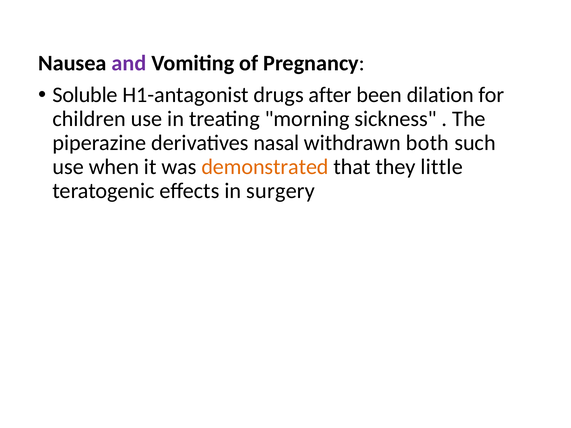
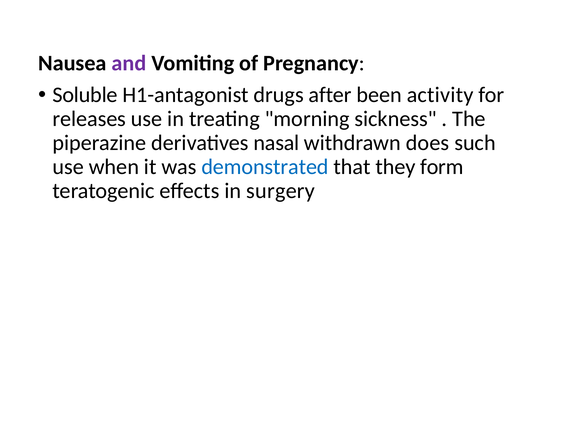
dilation: dilation -> activity
children: children -> releases
both: both -> does
demonstrated colour: orange -> blue
little: little -> form
